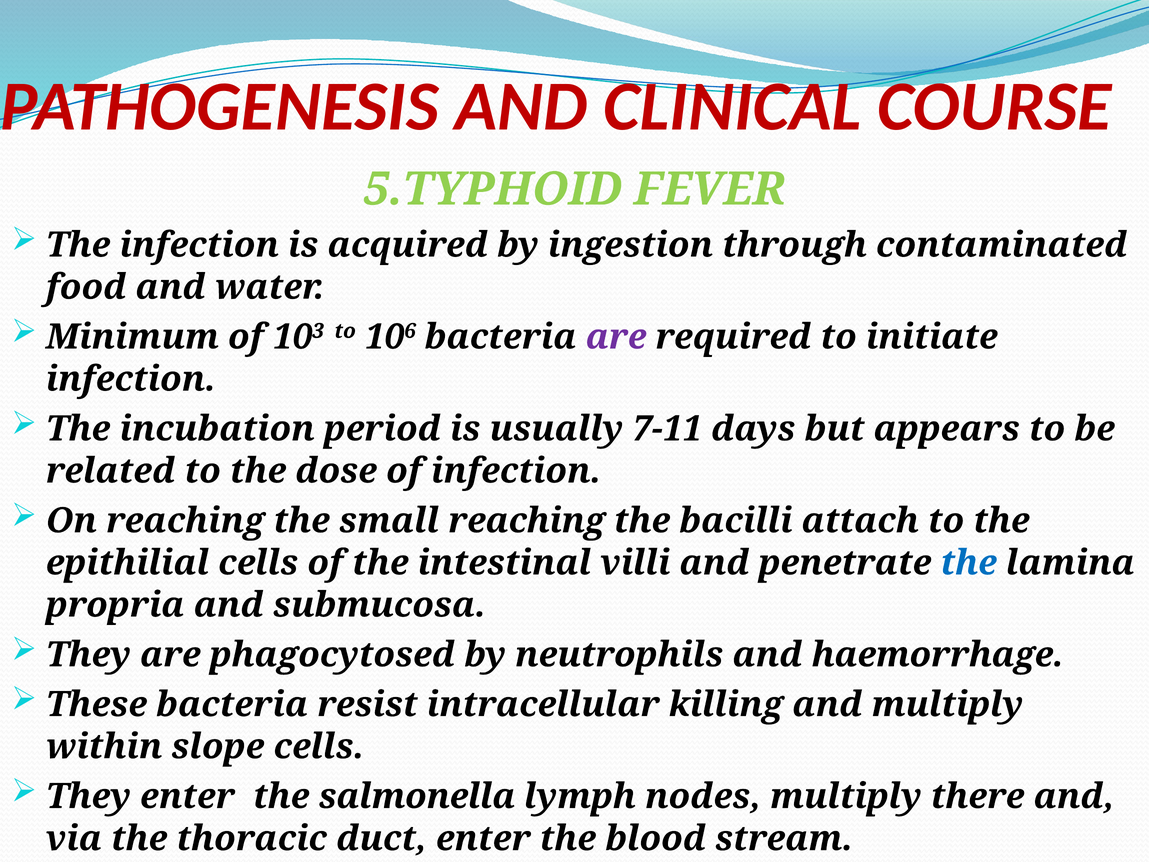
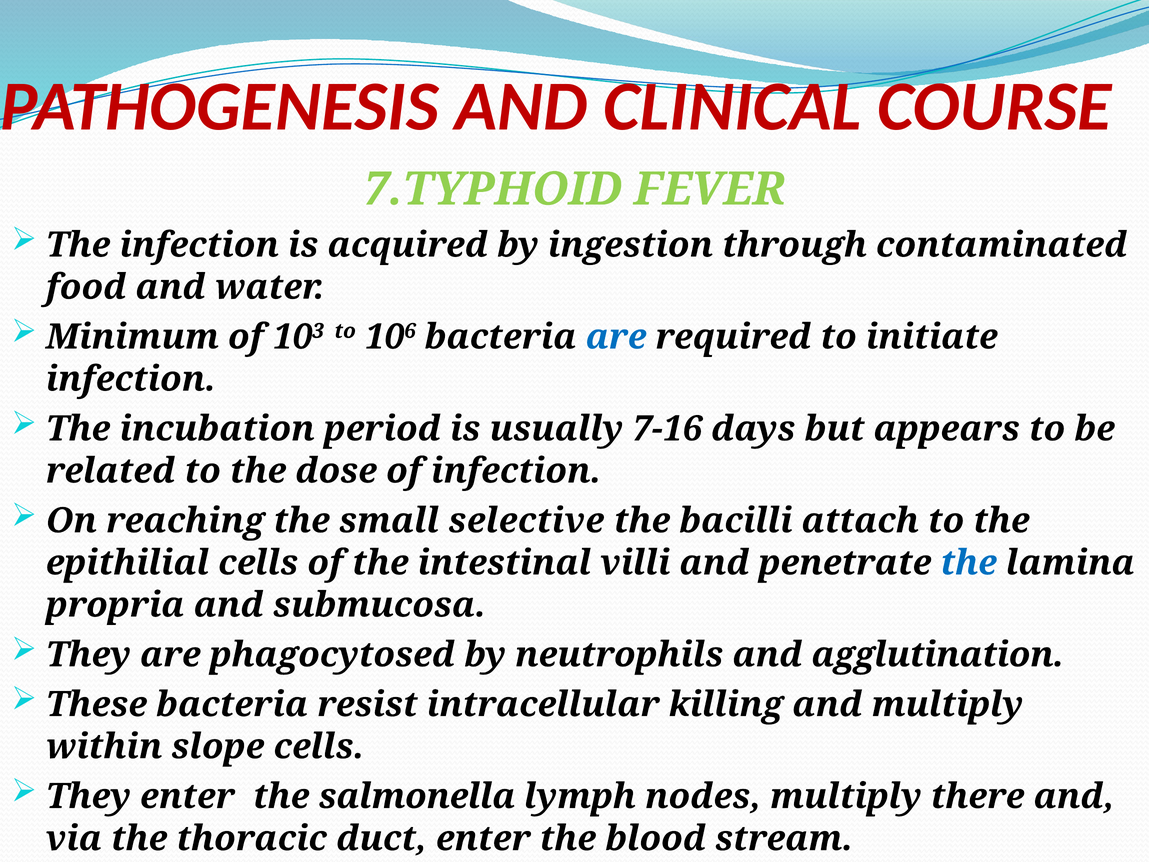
5.TYPHOID: 5.TYPHOID -> 7.TYPHOID
are at (616, 337) colour: purple -> blue
7-11: 7-11 -> 7-16
small reaching: reaching -> selective
haemorrhage: haemorrhage -> agglutination
